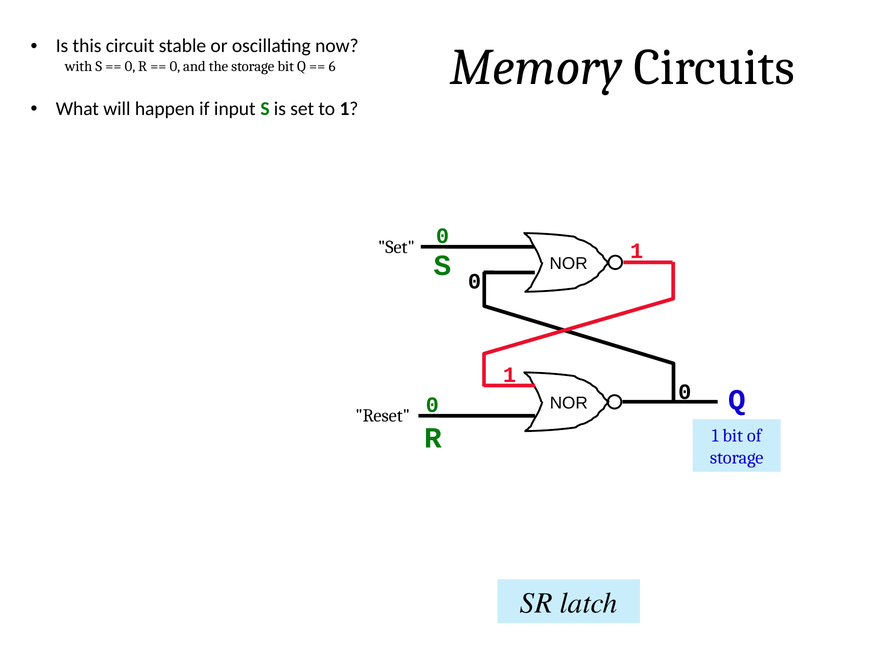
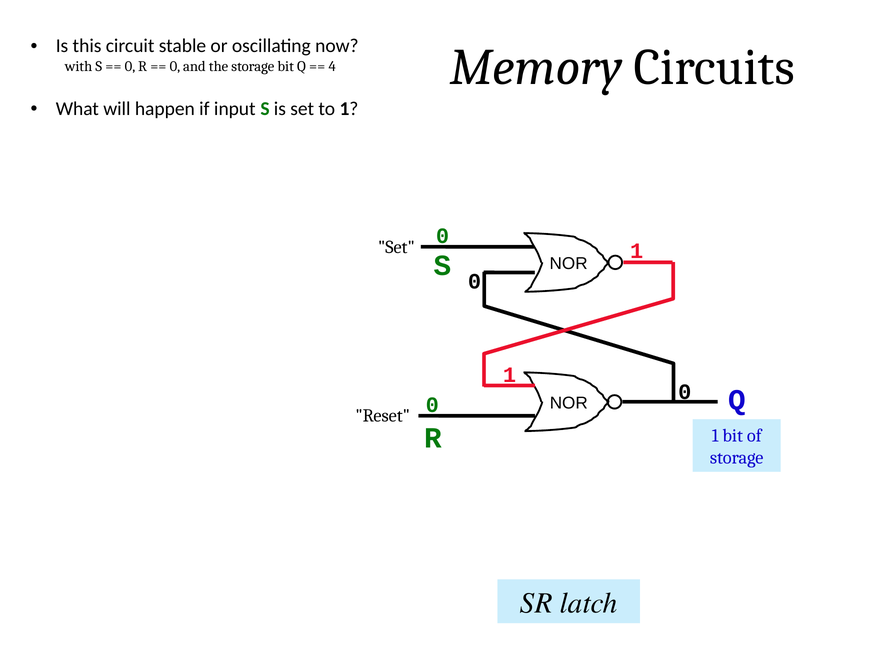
6: 6 -> 4
